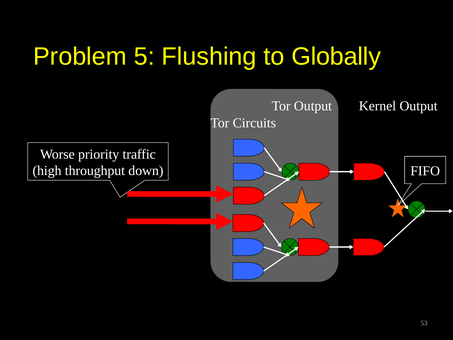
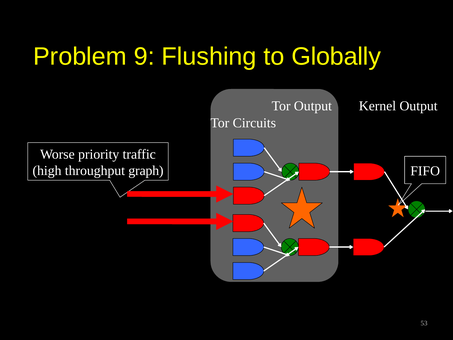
5: 5 -> 9
down: down -> graph
